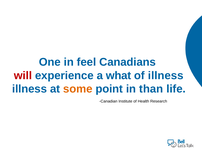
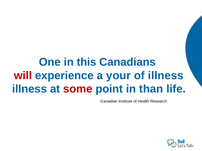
feel: feel -> this
what: what -> your
some colour: orange -> red
